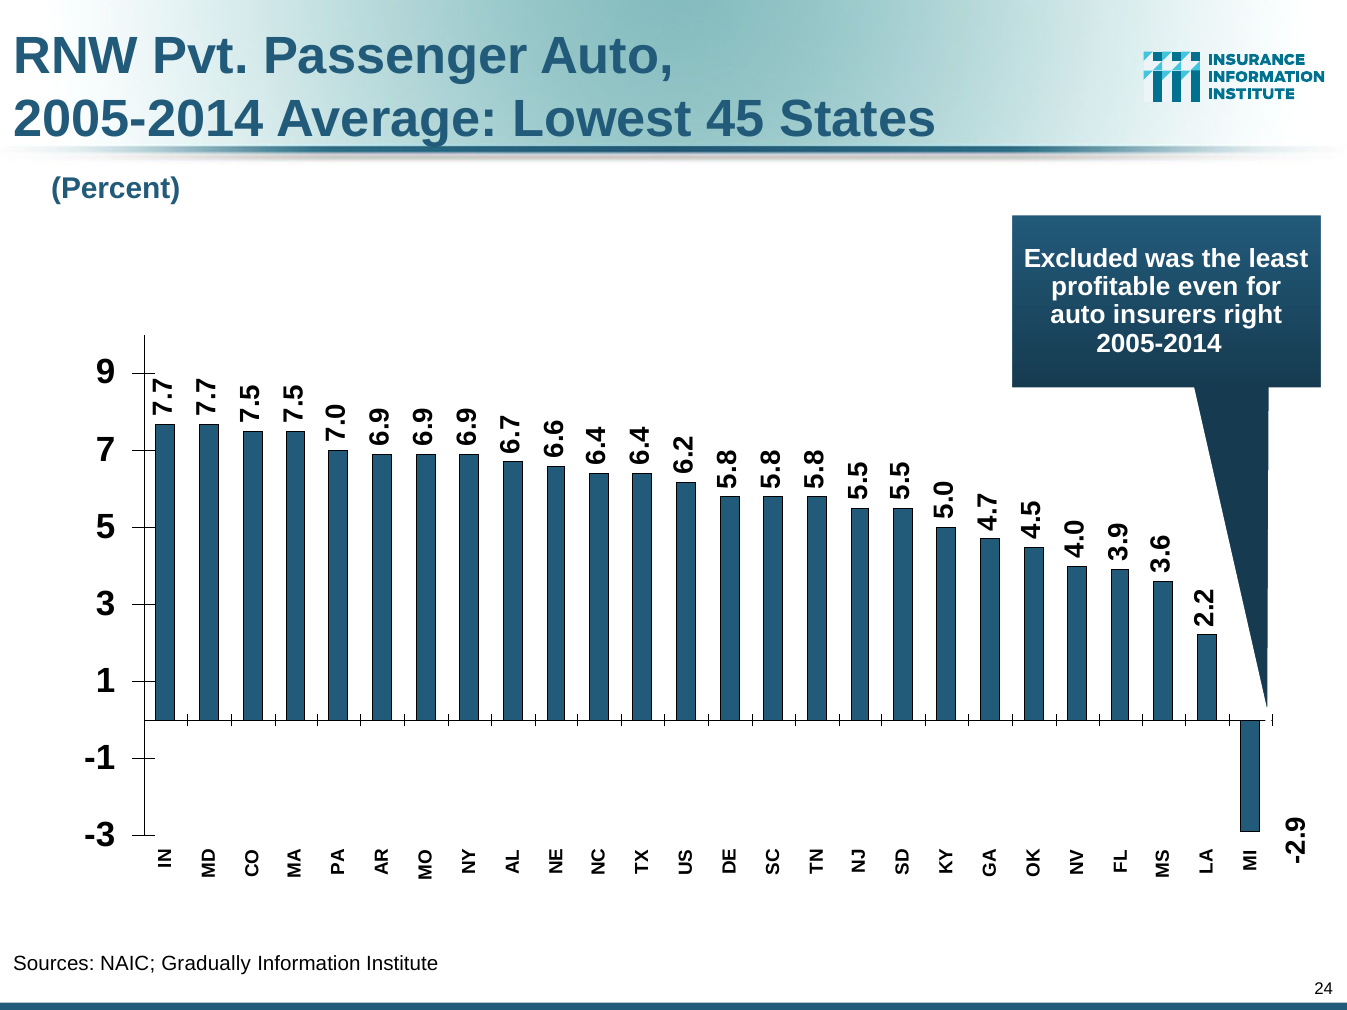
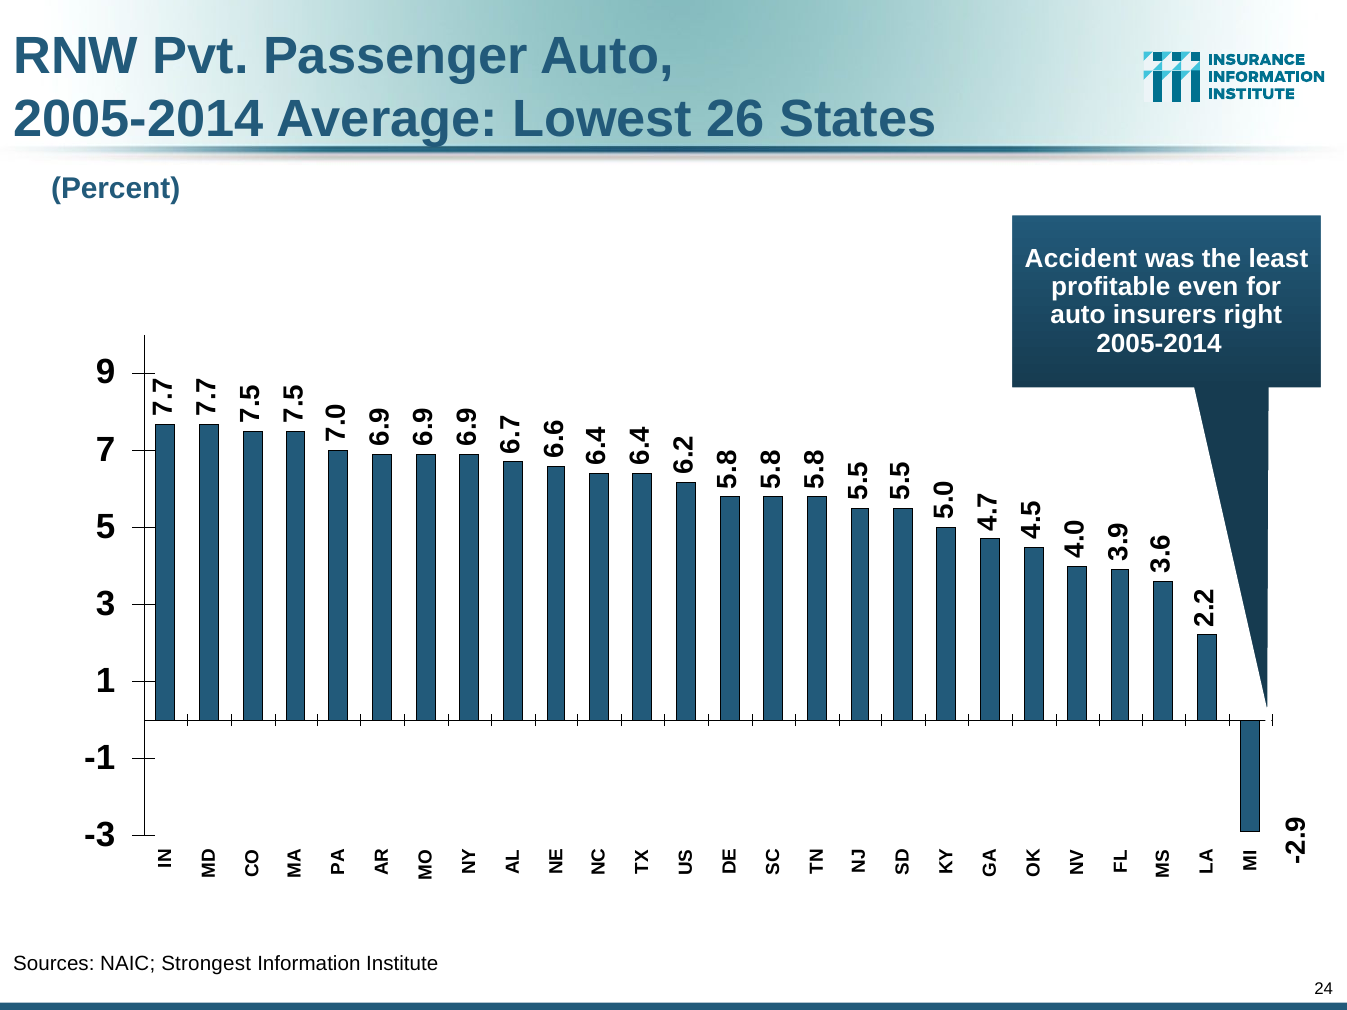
45: 45 -> 26
Excluded: Excluded -> Accident
Gradually: Gradually -> Strongest
